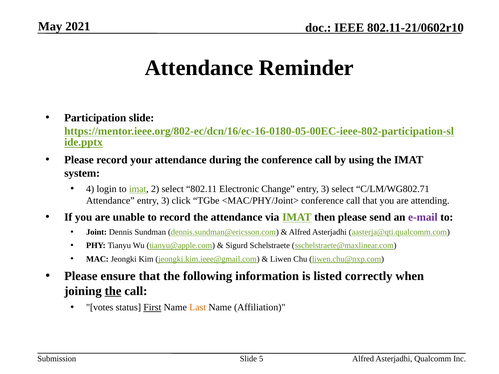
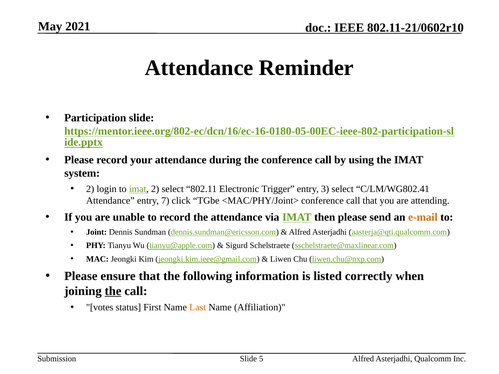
4 at (90, 189): 4 -> 2
Change: Change -> Trigger
C/LM/WG802.71: C/LM/WG802.71 -> C/LM/WG802.41
Attendance entry 3: 3 -> 7
e-mail colour: purple -> orange
First underline: present -> none
